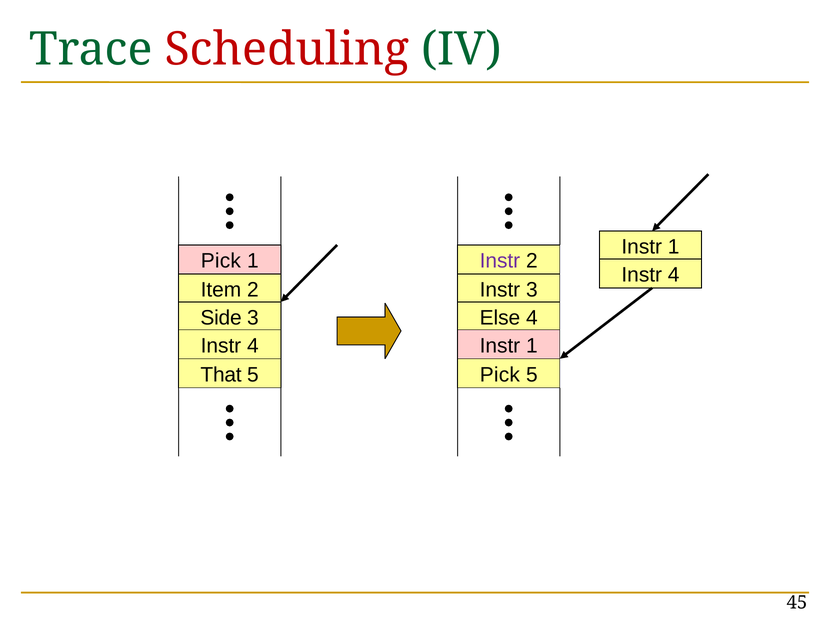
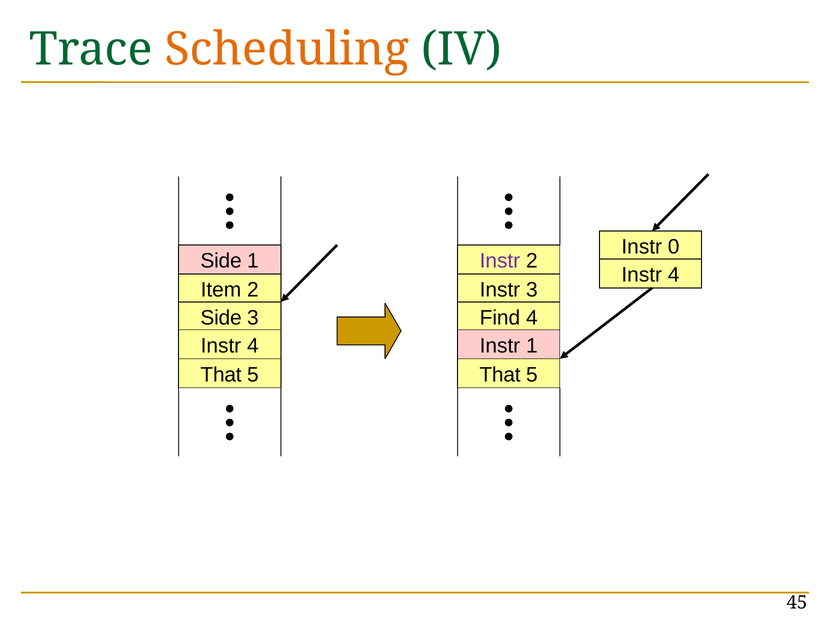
Scheduling colour: red -> orange
1 at (674, 247): 1 -> 0
Pick at (221, 261): Pick -> Side
Else: Else -> Find
Pick at (500, 375): Pick -> That
